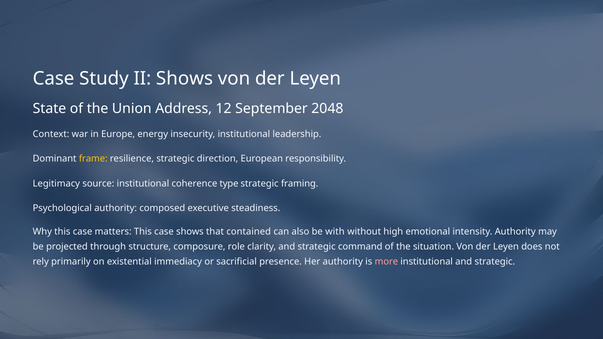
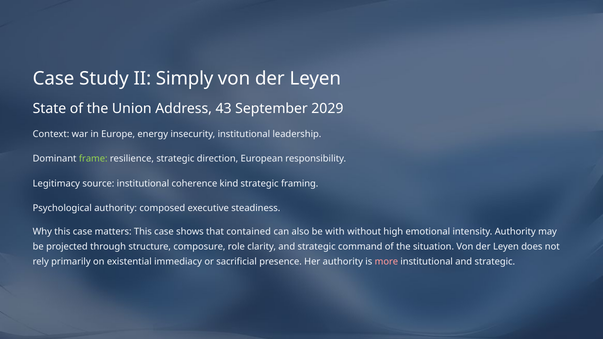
II Shows: Shows -> Simply
12: 12 -> 43
2048: 2048 -> 2029
frame colour: yellow -> light green
type: type -> kind
